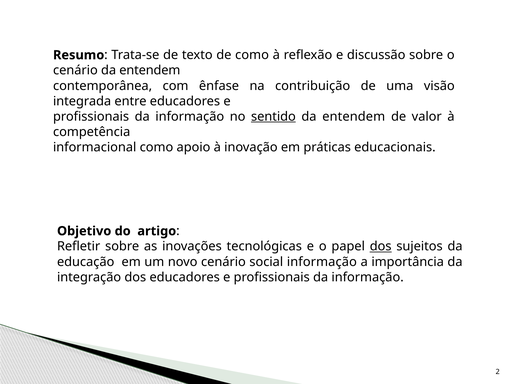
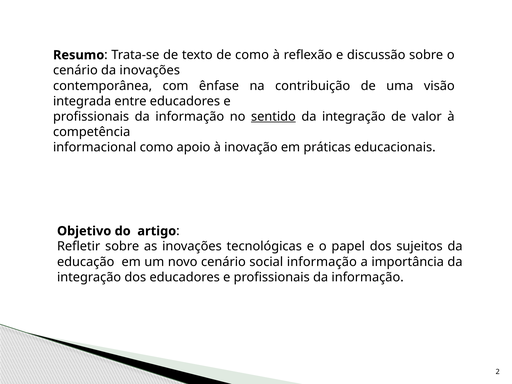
cenário da entendem: entendem -> inovações
entendem at (354, 117): entendem -> integração
dos at (381, 246) underline: present -> none
